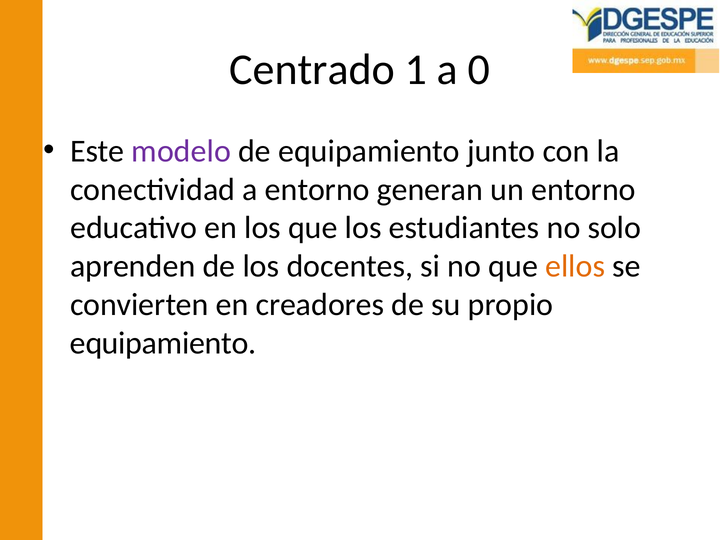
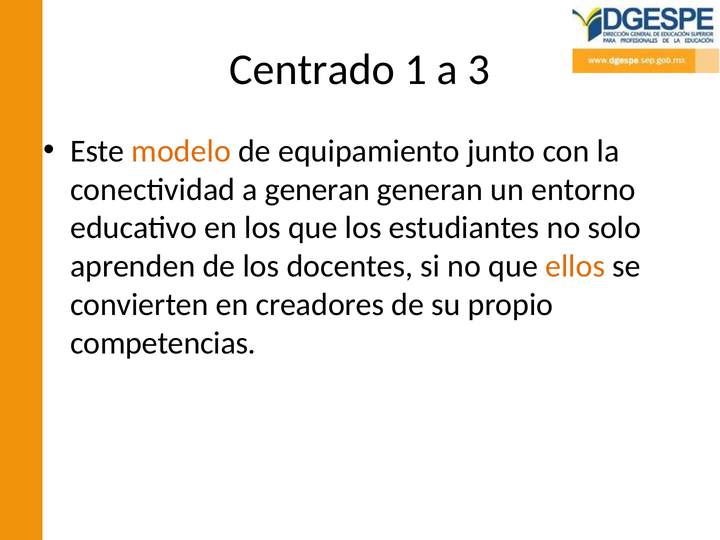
0: 0 -> 3
modelo colour: purple -> orange
a entorno: entorno -> generan
equipamiento at (163, 343): equipamiento -> competencias
